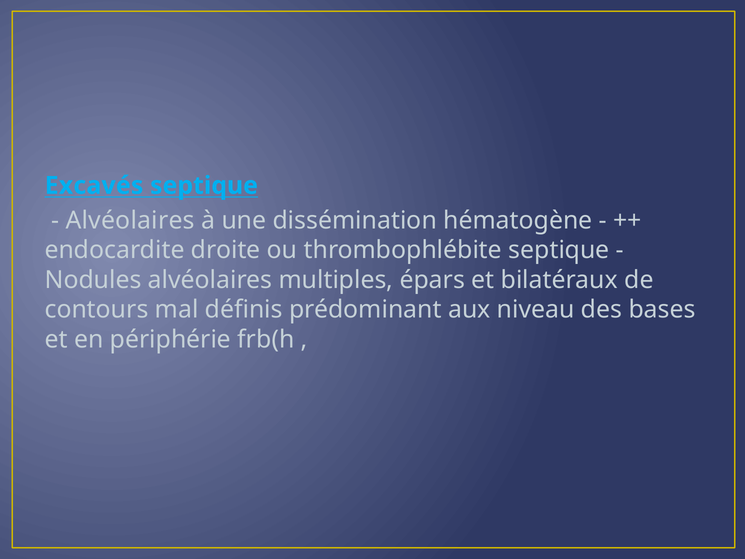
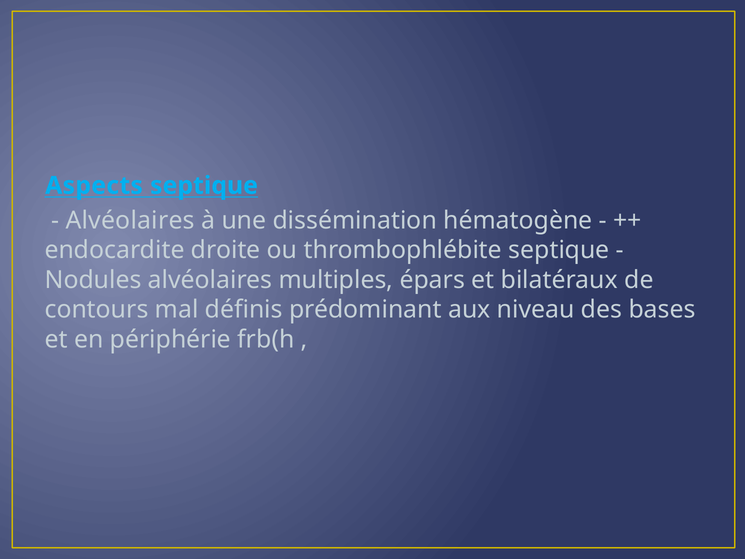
Excavés: Excavés -> Aspects
